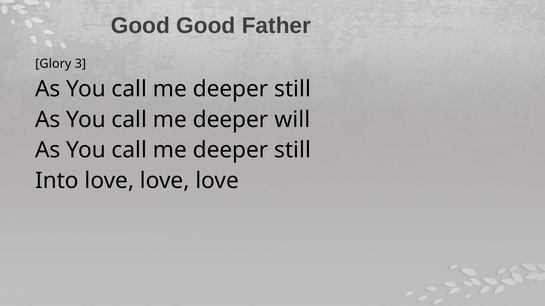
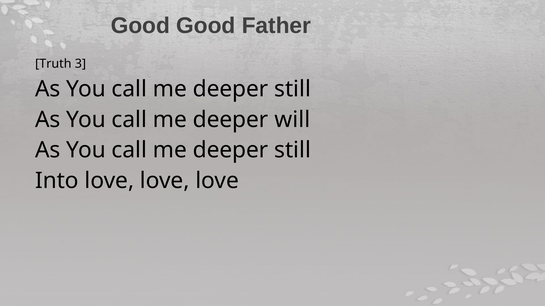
Glory: Glory -> Truth
